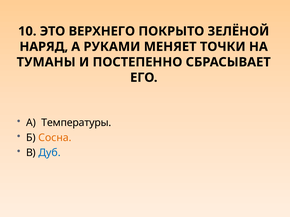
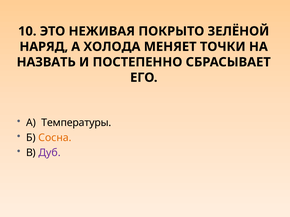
ВЕРХНЕГО: ВЕРХНЕГО -> НЕЖИВАЯ
РУКАМИ: РУКАМИ -> ХОЛОДА
ТУМАНЫ: ТУМАНЫ -> НАЗВАТЬ
Дуб colour: blue -> purple
